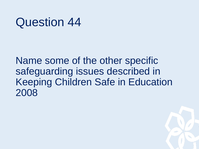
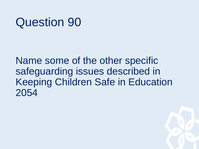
44: 44 -> 90
2008: 2008 -> 2054
